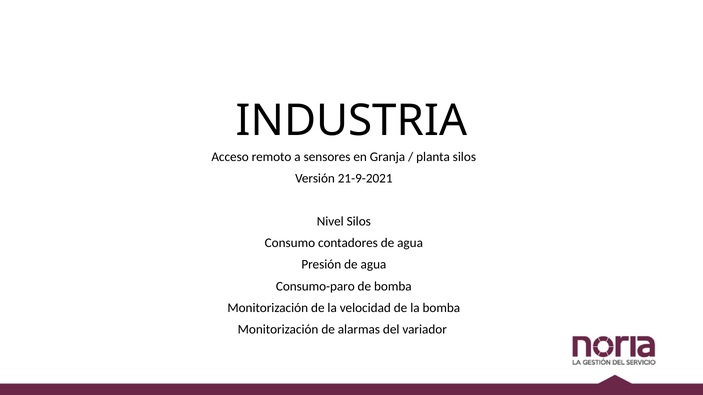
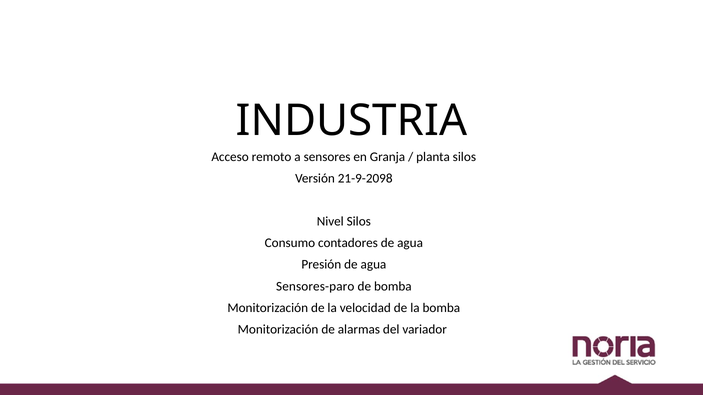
21-9-2021: 21-9-2021 -> 21-9-2098
Consumo-paro: Consumo-paro -> Sensores-paro
